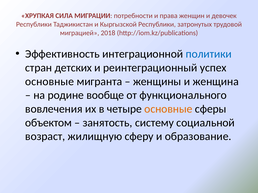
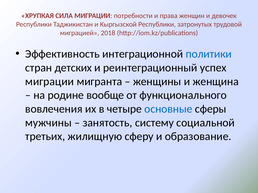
основные at (50, 82): основные -> миграции
основные at (168, 109) colour: orange -> blue
объектом: объектом -> мужчины
возраст: возраст -> третьих
